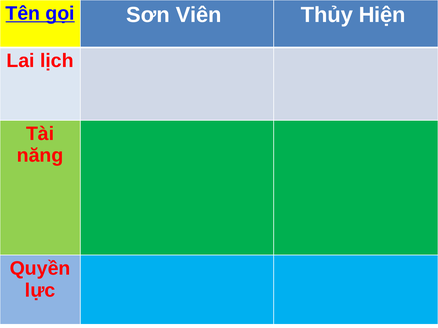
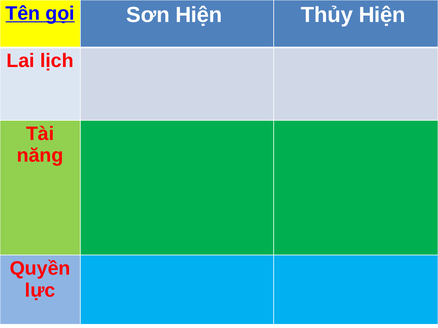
Sơn Viên: Viên -> Hiện
